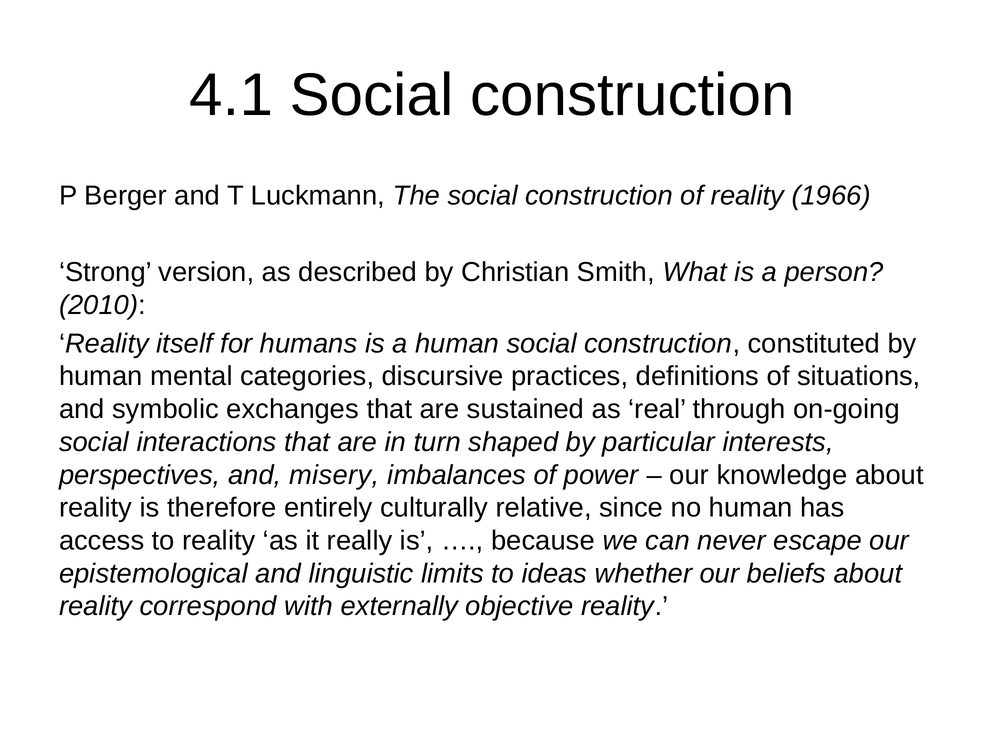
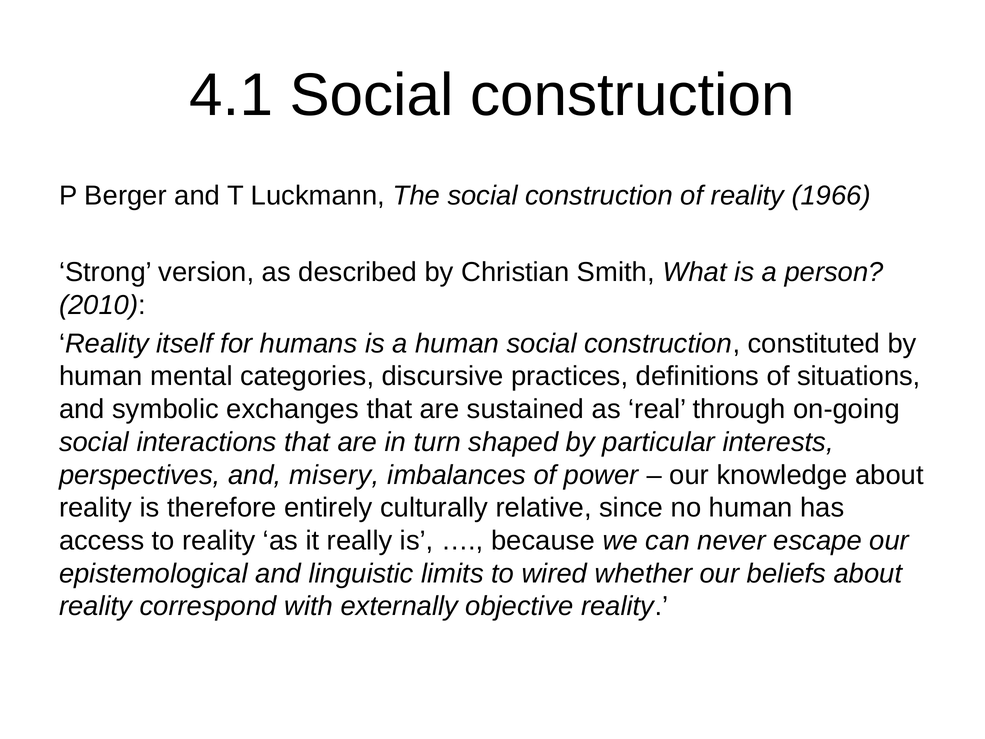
ideas: ideas -> wired
